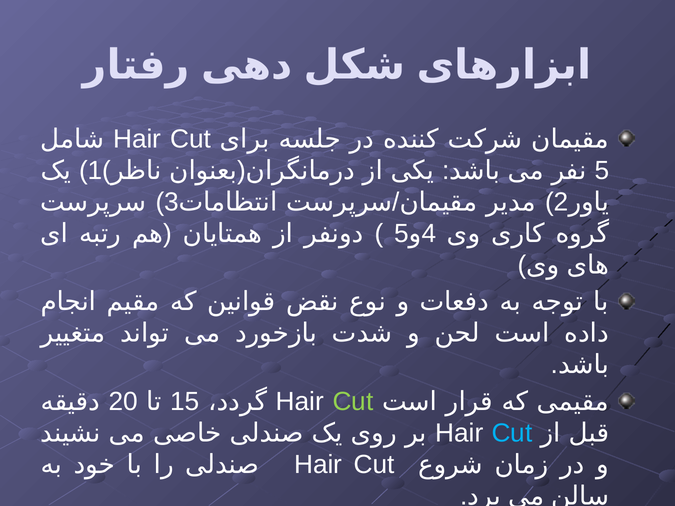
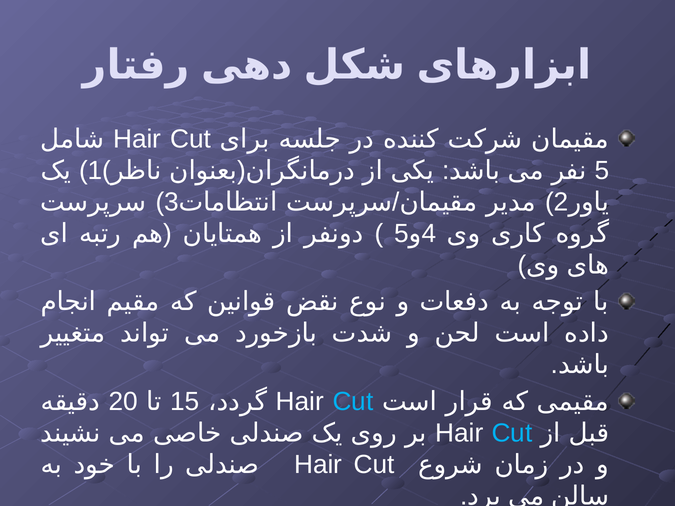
Cut at (353, 402) colour: light green -> light blue
